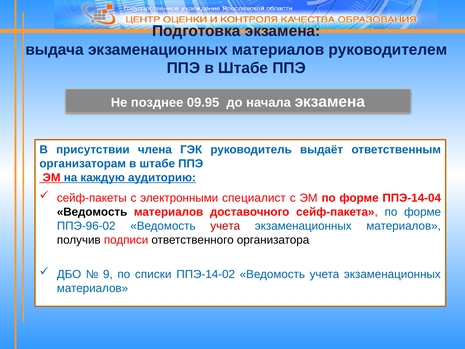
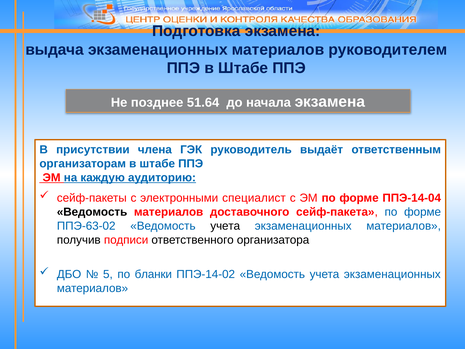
09.95: 09.95 -> 51.64
ППЭ-96-02: ППЭ-96-02 -> ППЭ-63-02
учета at (225, 226) colour: red -> black
9: 9 -> 5
списки: списки -> бланки
